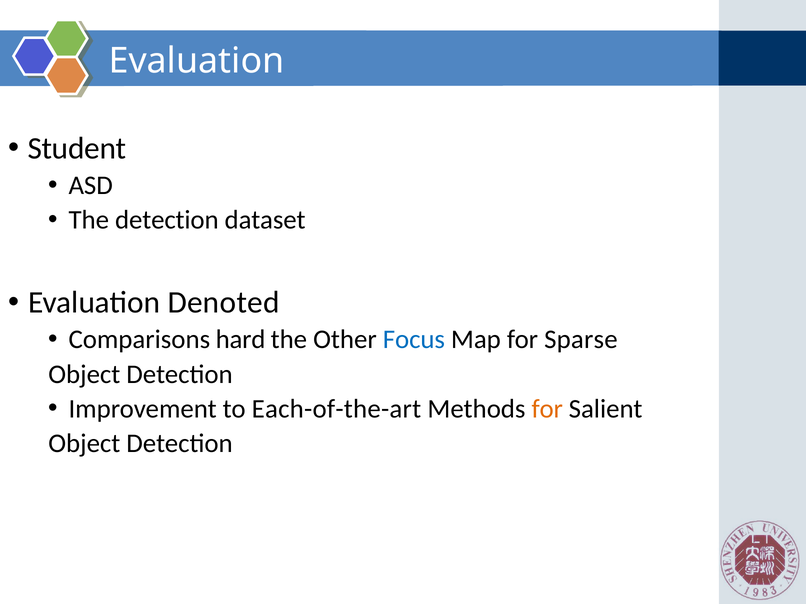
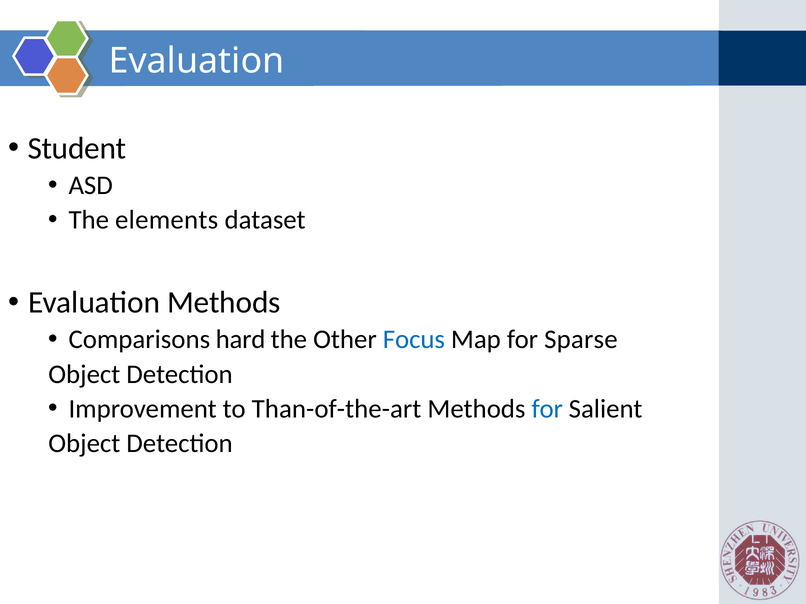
The detection: detection -> elements
Evaluation Denoted: Denoted -> Methods
Each-of-the-art: Each-of-the-art -> Than-of-the-art
for at (547, 409) colour: orange -> blue
